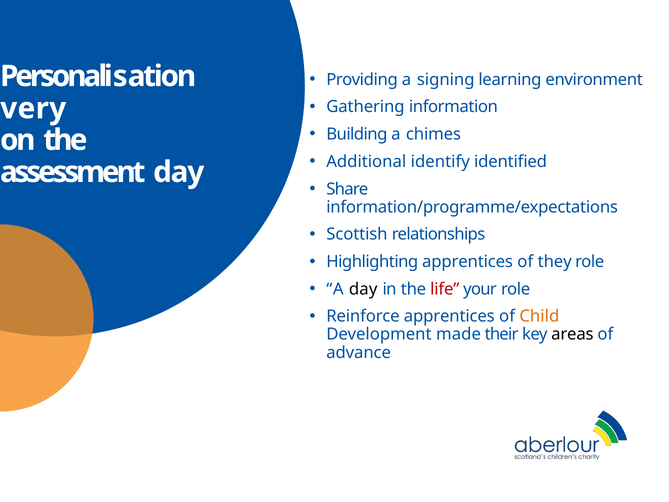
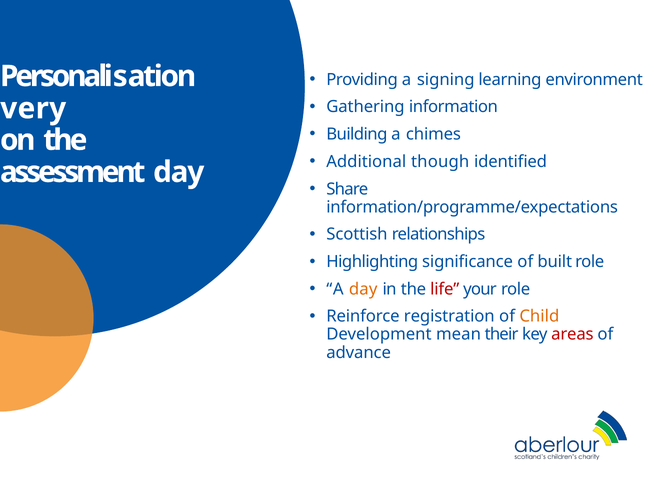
identify: identify -> though
Highlighting apprentices: apprentices -> significance
they: they -> built
day at (363, 289) colour: black -> orange
Reinforce apprentices: apprentices -> registration
made: made -> mean
areas colour: black -> red
